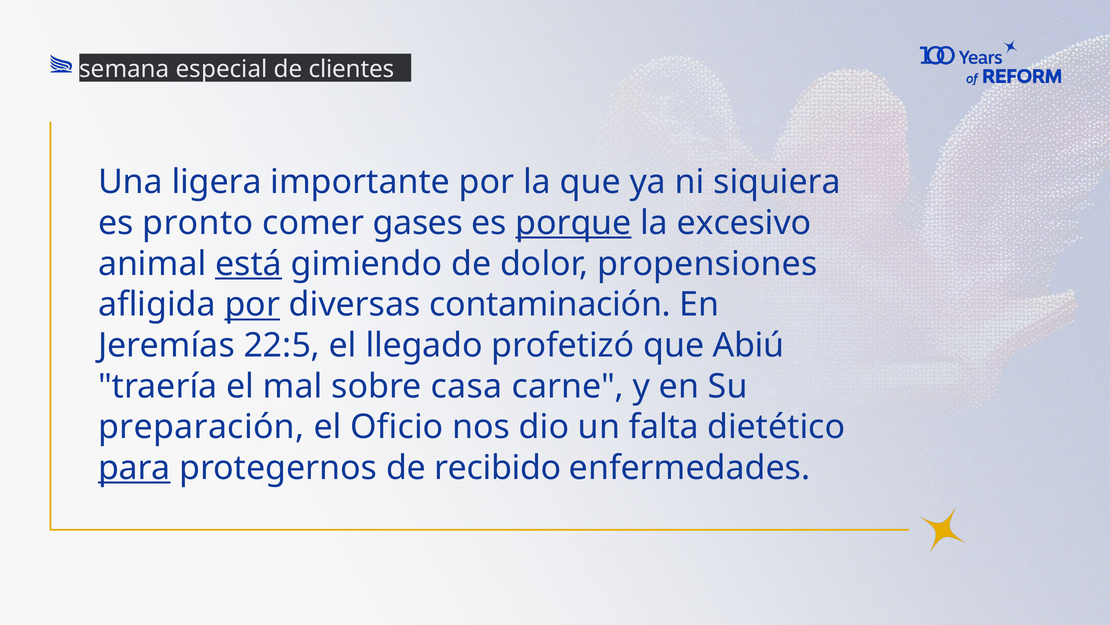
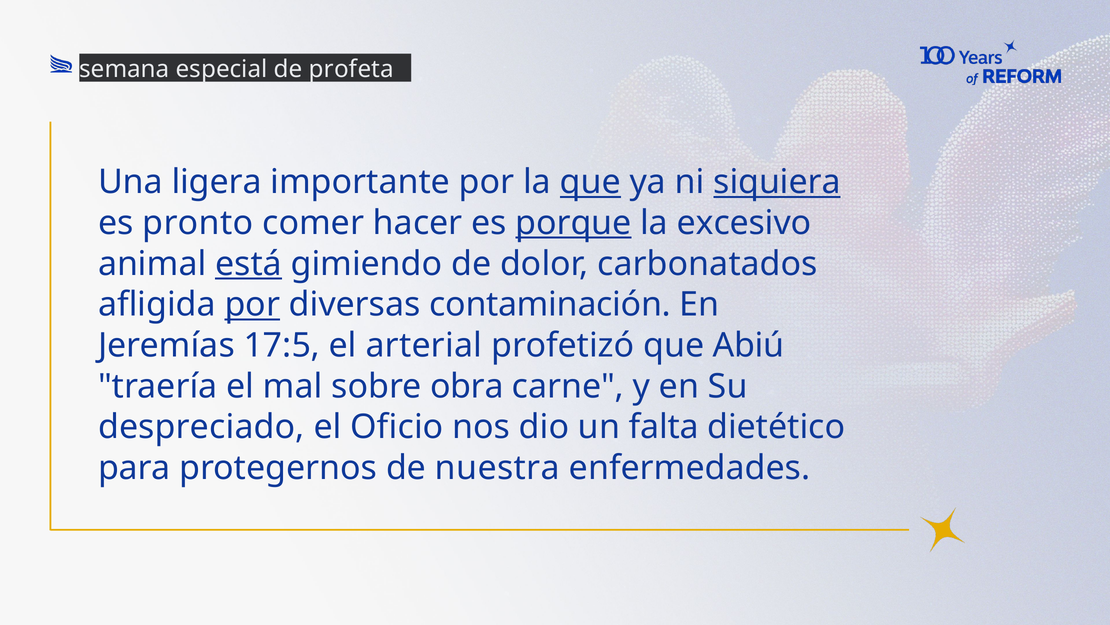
clientes: clientes -> profeta
que at (590, 182) underline: none -> present
siquiera underline: none -> present
gases: gases -> hacer
propensiones: propensiones -> carbonatados
22:5: 22:5 -> 17:5
llegado: llegado -> arterial
casa: casa -> obra
preparación: preparación -> despreciado
para underline: present -> none
recibido: recibido -> nuestra
